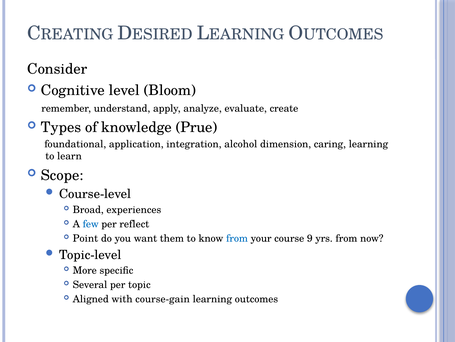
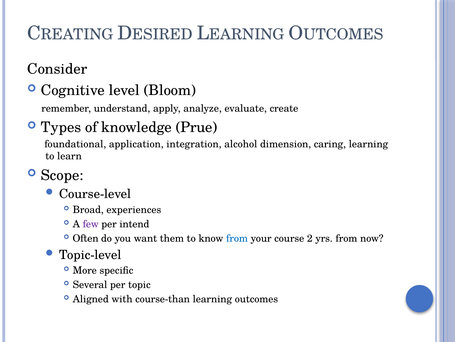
few colour: blue -> purple
reflect: reflect -> intend
Point: Point -> Often
9: 9 -> 2
course-gain: course-gain -> course-than
